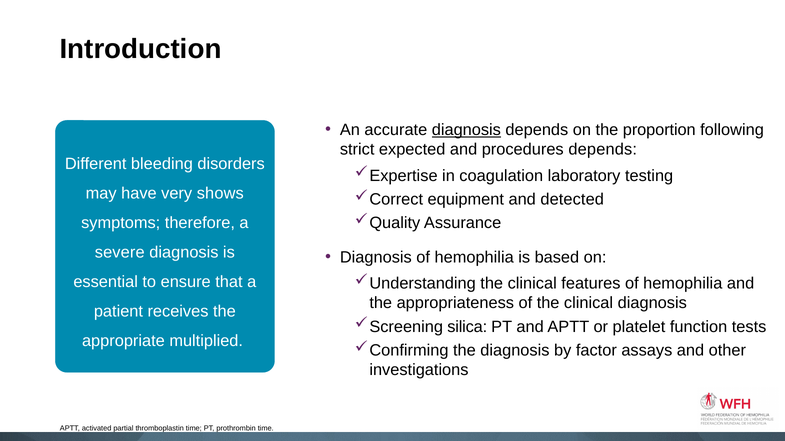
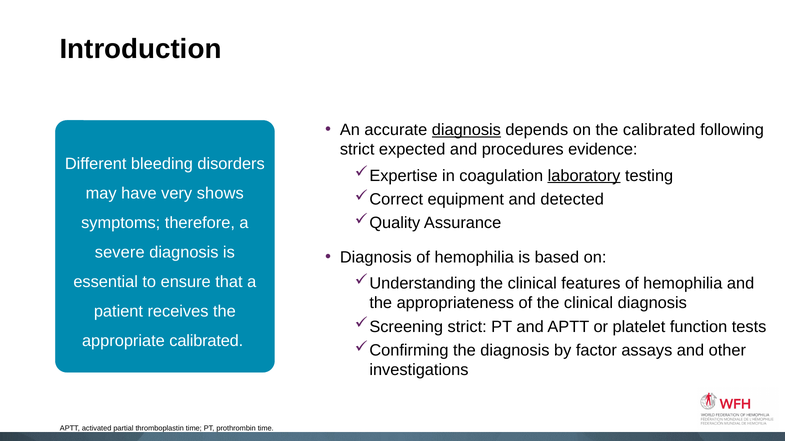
the proportion: proportion -> calibrated
procedures depends: depends -> evidence
laboratory underline: none -> present
silica at (467, 327): silica -> strict
appropriate multiplied: multiplied -> calibrated
